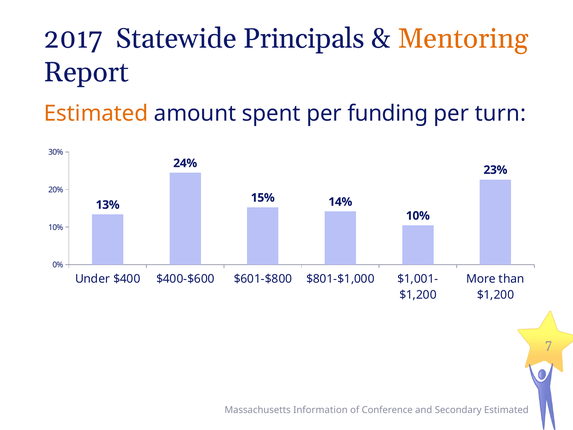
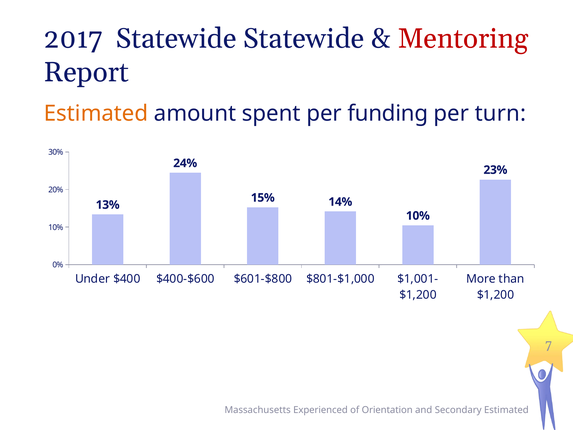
Statewide Principals: Principals -> Statewide
Mentoring colour: orange -> red
Information: Information -> Experienced
Conference: Conference -> Orientation
